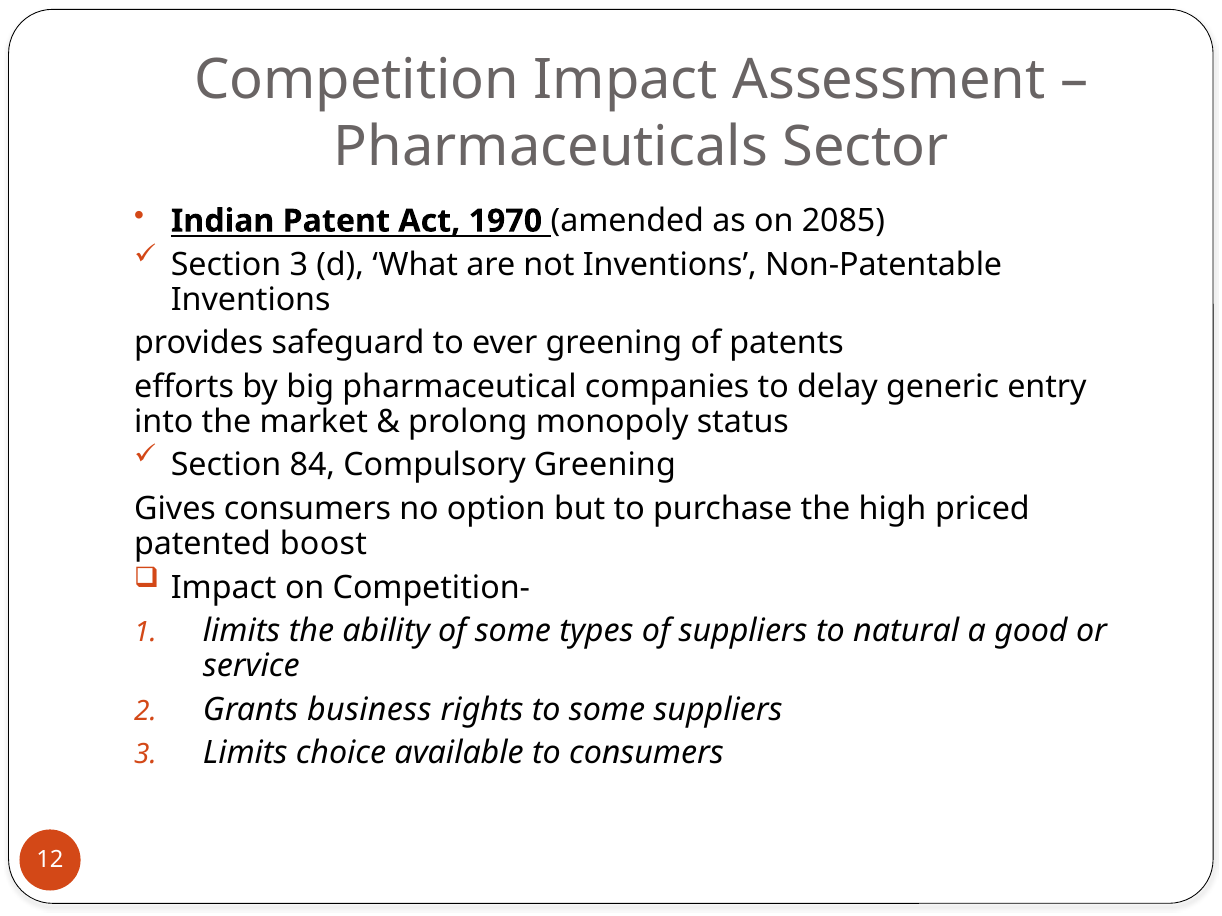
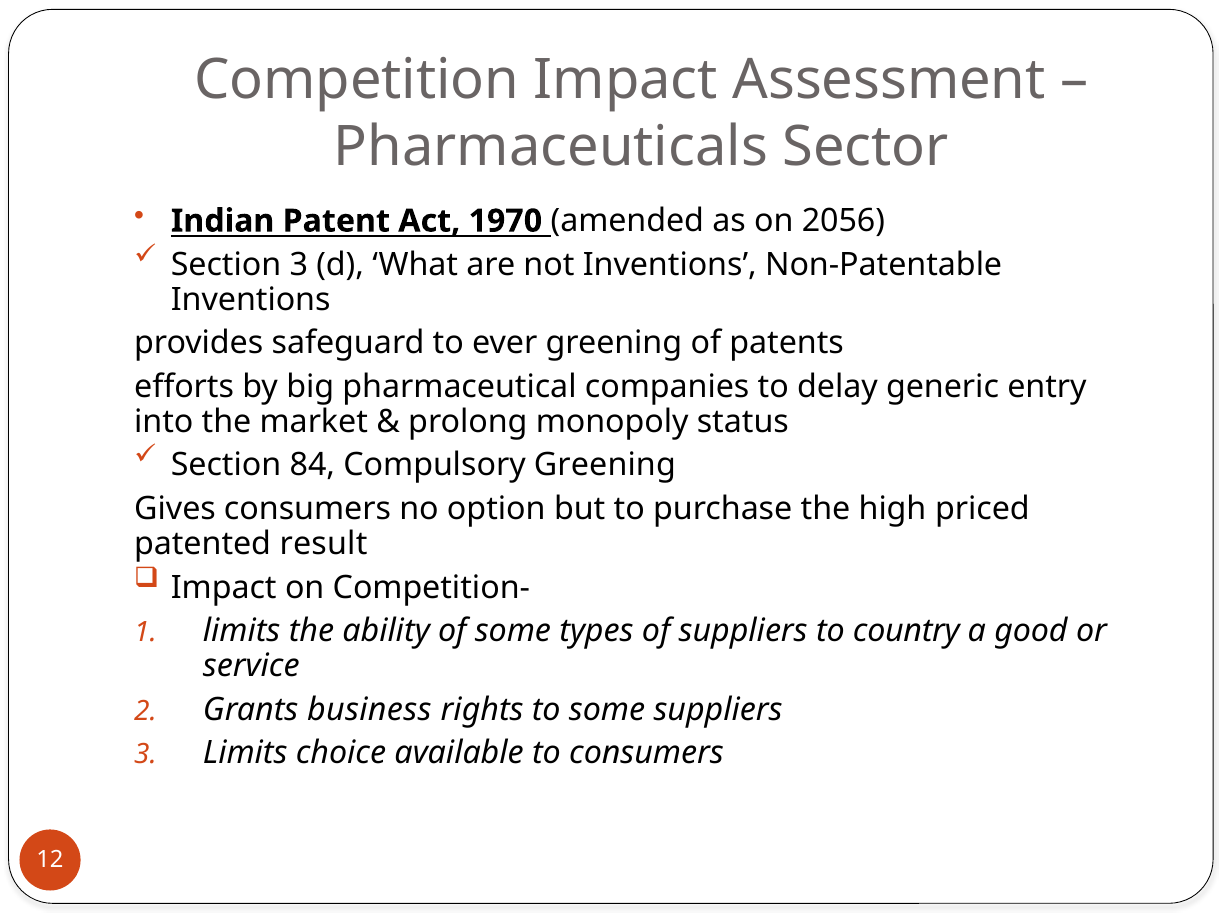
2085: 2085 -> 2056
boost: boost -> result
natural: natural -> country
